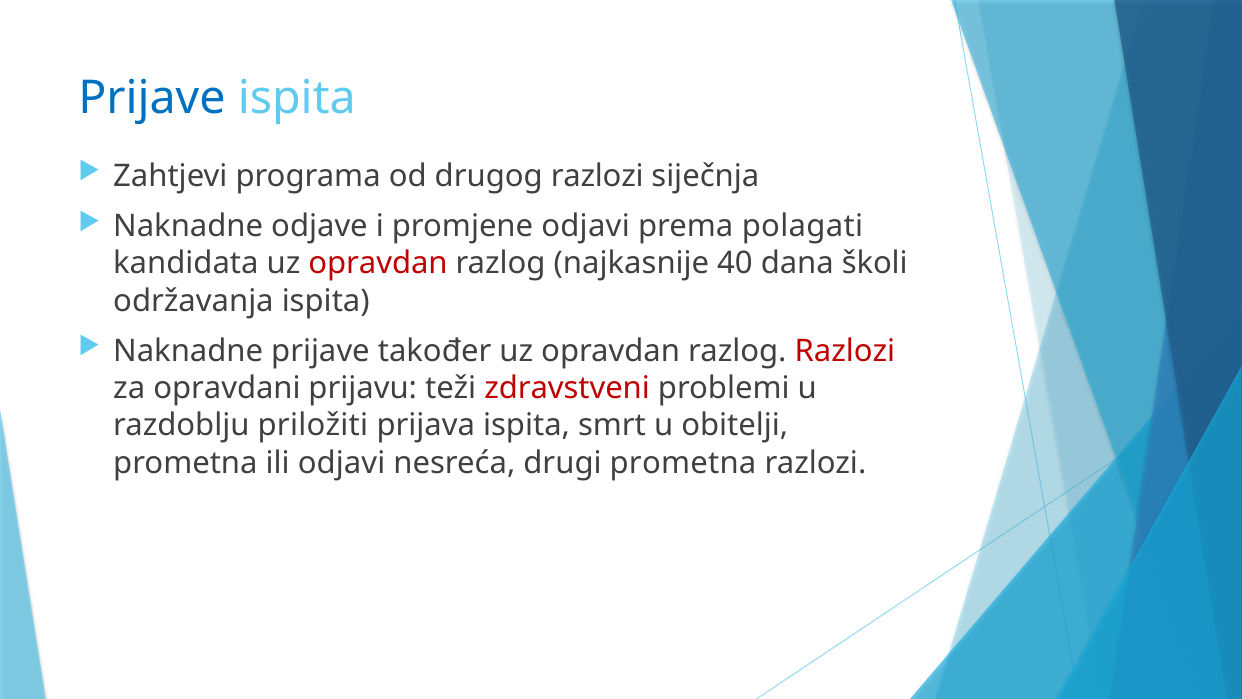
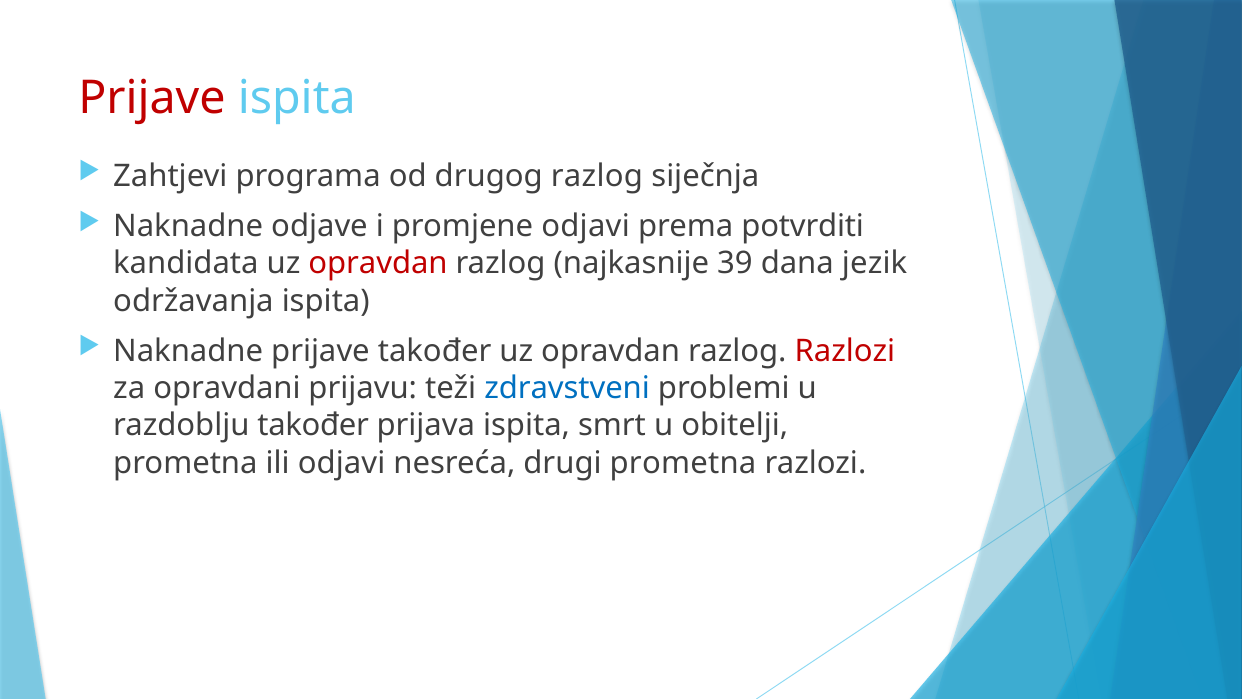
Prijave at (152, 98) colour: blue -> red
drugog razlozi: razlozi -> razlog
polagati: polagati -> potvrditi
40: 40 -> 39
školi: školi -> jezik
zdravstveni colour: red -> blue
razdoblju priložiti: priložiti -> također
